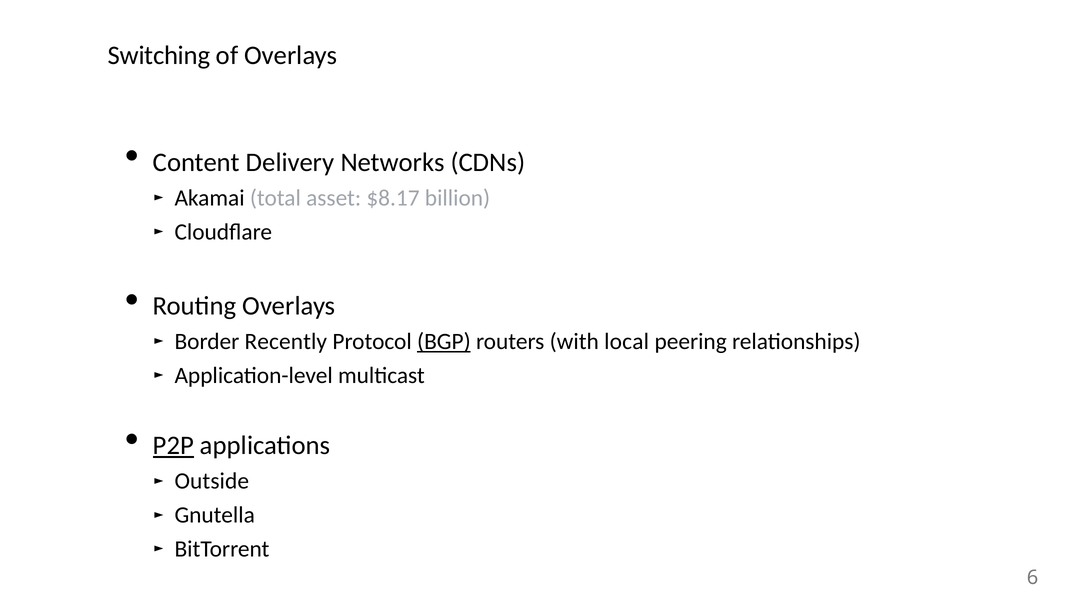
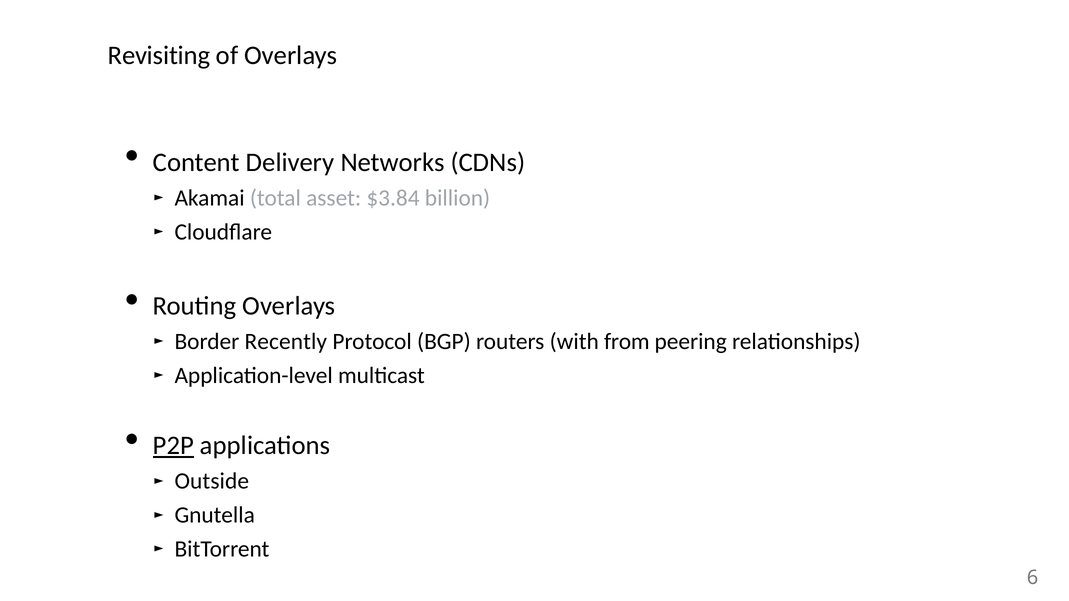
Switching: Switching -> Revisiting
$8.17: $8.17 -> $3.84
BGP underline: present -> none
local: local -> from
